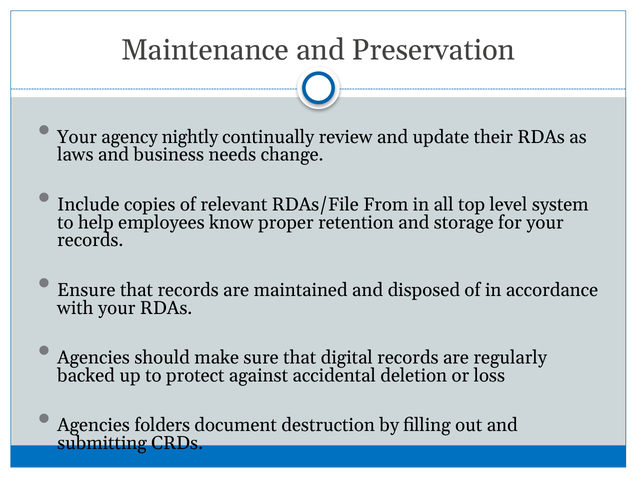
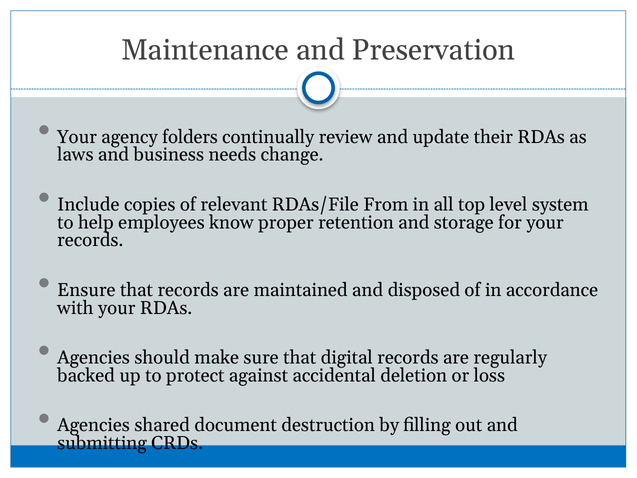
nightly: nightly -> folders
folders: folders -> shared
